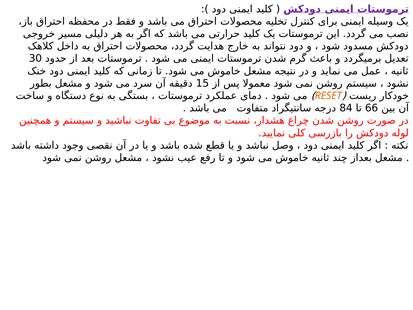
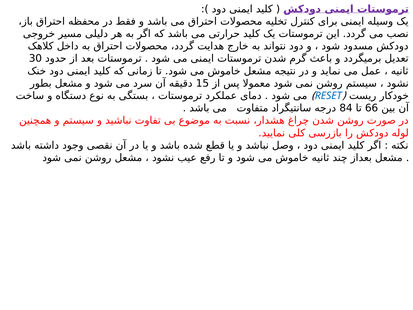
RESET colour: orange -> blue
